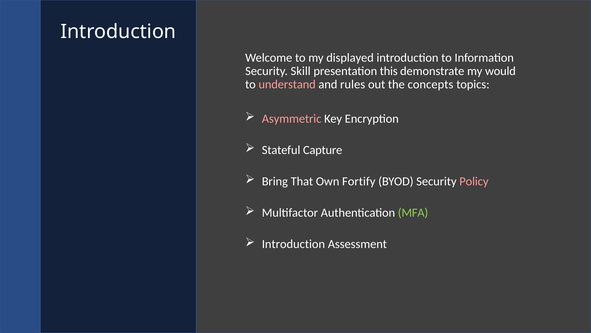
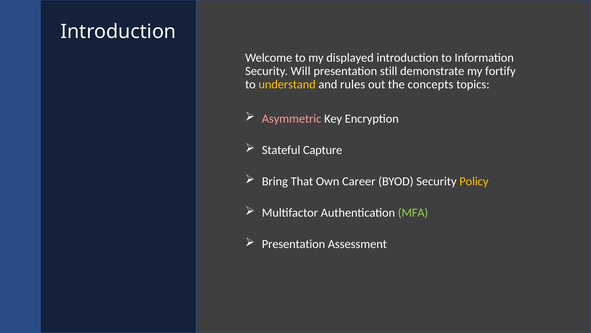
Skill: Skill -> Will
this: this -> still
would: would -> fortify
understand colour: pink -> yellow
Fortify: Fortify -> Career
Policy colour: pink -> yellow
Introduction at (293, 244): Introduction -> Presentation
